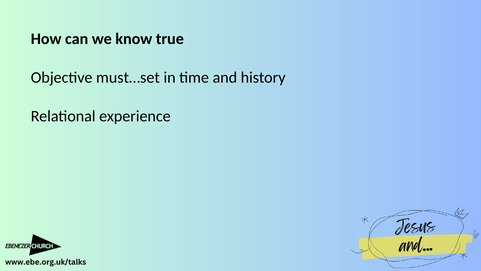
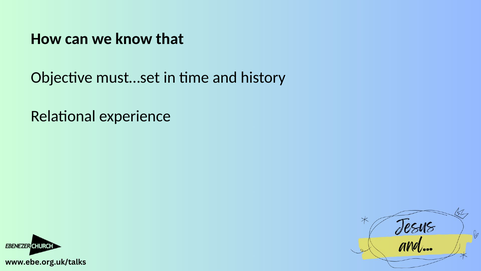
true: true -> that
